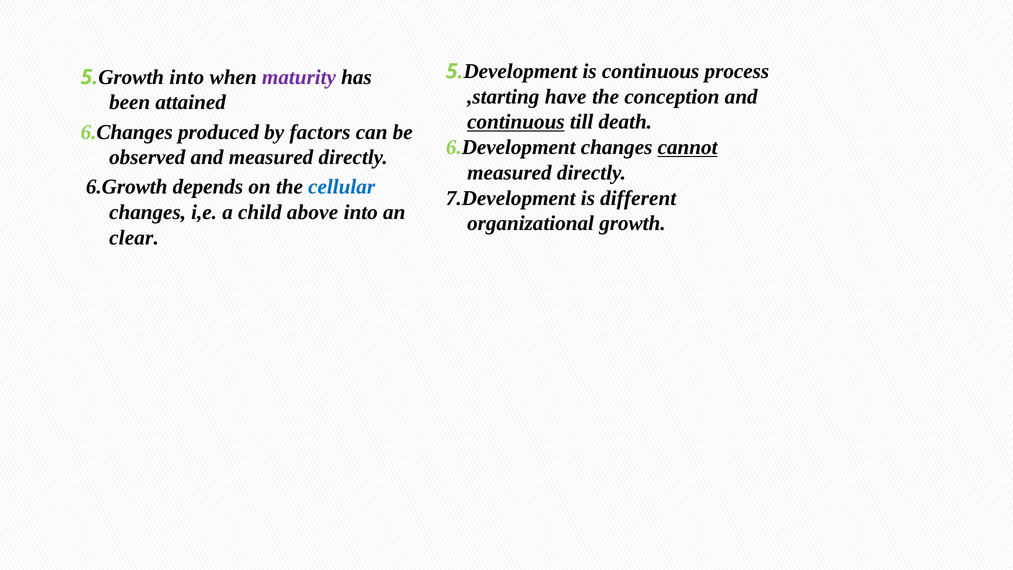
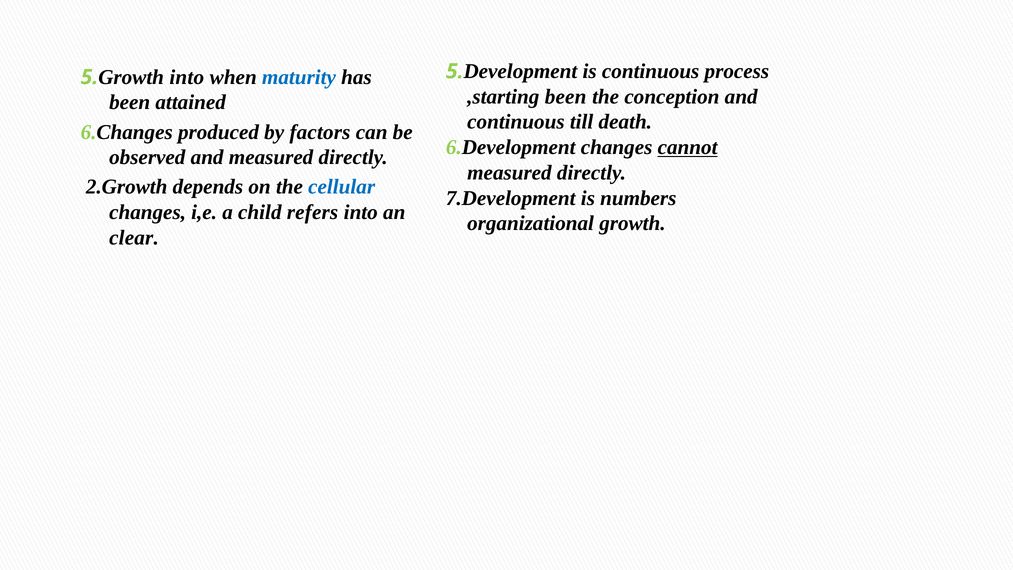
maturity colour: purple -> blue
,starting have: have -> been
continuous at (516, 122) underline: present -> none
6.Growth: 6.Growth -> 2.Growth
different: different -> numbers
above: above -> refers
